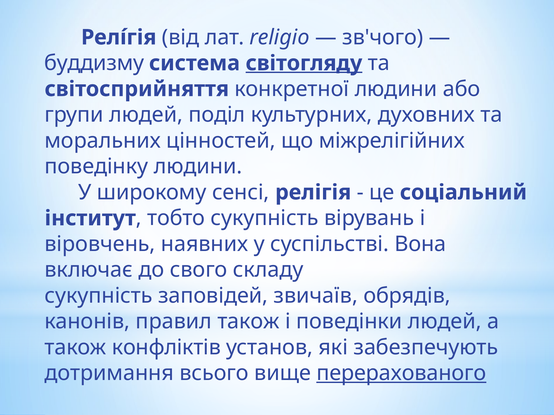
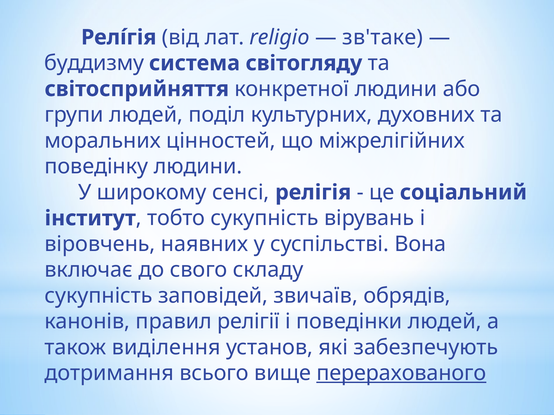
зв'чого: зв'чого -> зв'таке
світогляду underline: present -> none
правил також: також -> релігії
конфліктів: конфліктів -> виділення
